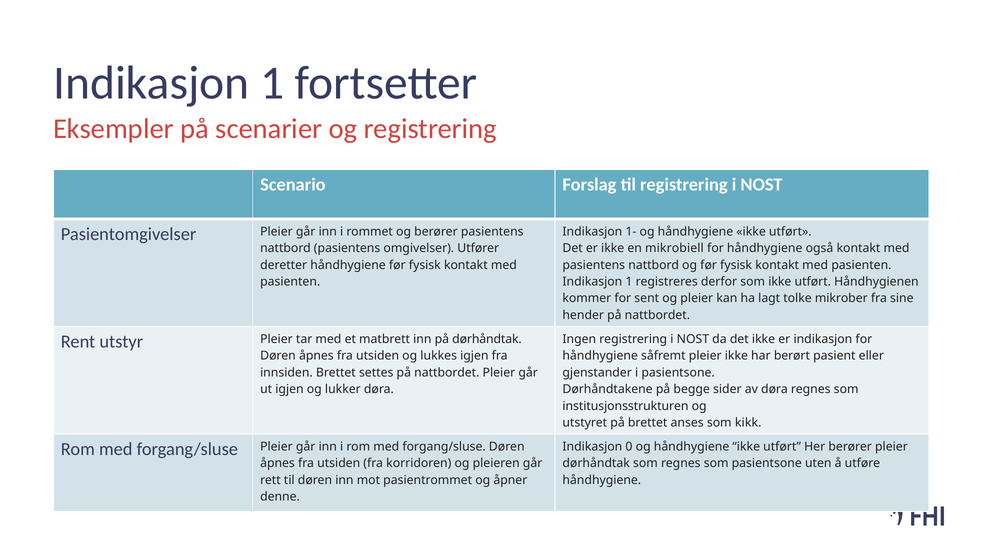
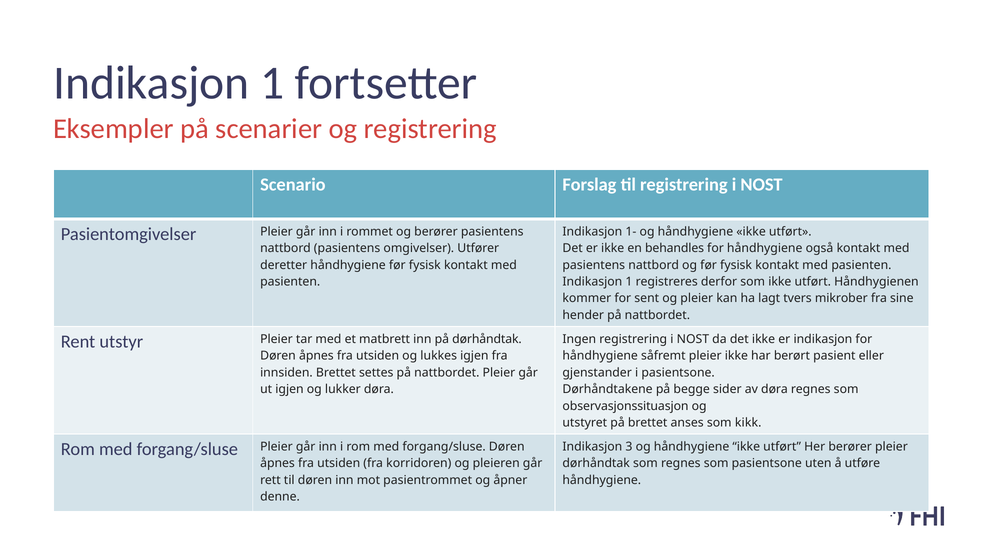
mikrobiell: mikrobiell -> behandles
tolke: tolke -> tvers
institusjonsstrukturen: institusjonsstrukturen -> observasjonssituasjon
0: 0 -> 3
